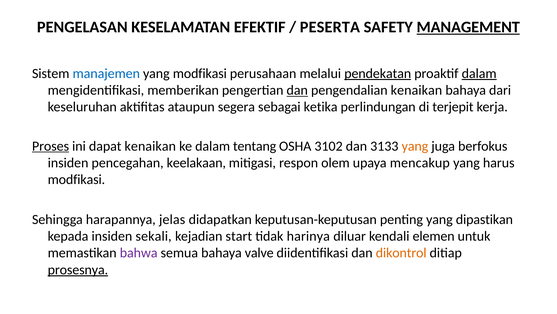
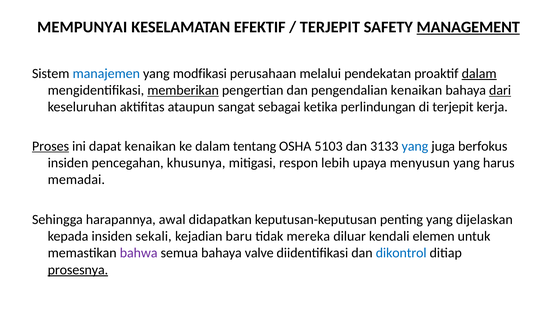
PENGELASAN: PENGELASAN -> MEMPUNYAI
PESERTA at (330, 27): PESERTA -> TERJEPIT
pendekatan underline: present -> none
memberikan underline: none -> present
dan at (297, 90) underline: present -> none
dari underline: none -> present
segera: segera -> sangat
3102: 3102 -> 5103
yang at (415, 146) colour: orange -> blue
keelakaan: keelakaan -> khusunya
olem: olem -> lebih
mencakup: mencakup -> menyusun
modfikasi at (76, 179): modfikasi -> memadai
jelas: jelas -> awal
dipastikan: dipastikan -> dijelaskan
start: start -> baru
harinya: harinya -> mereka
dikontrol colour: orange -> blue
